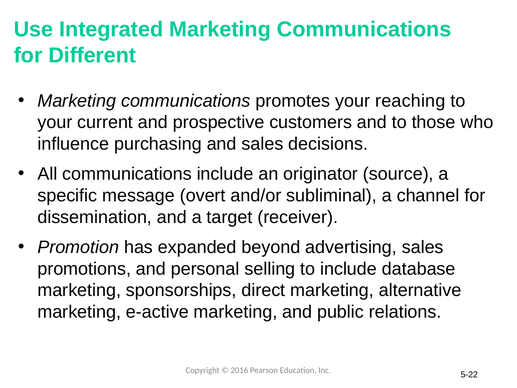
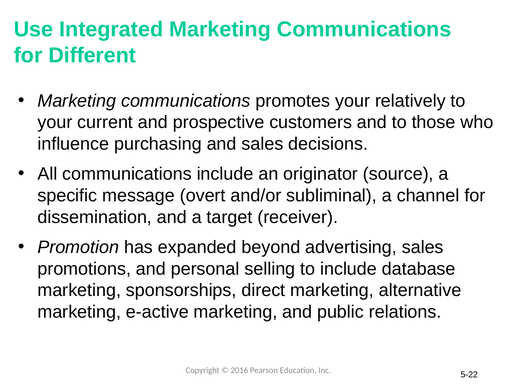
reaching: reaching -> relatively
